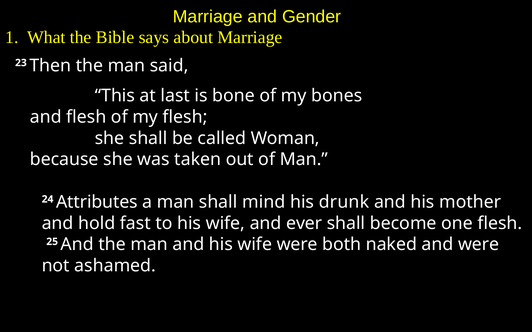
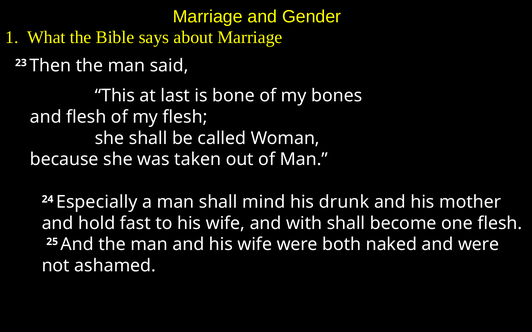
Attributes: Attributes -> Especially
ever: ever -> with
